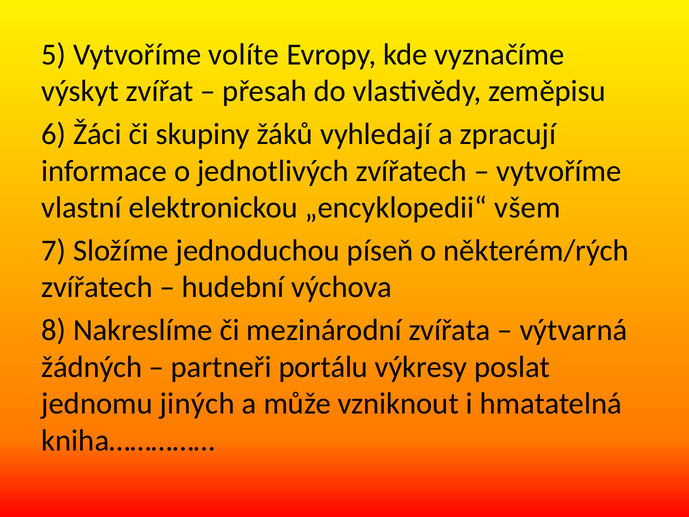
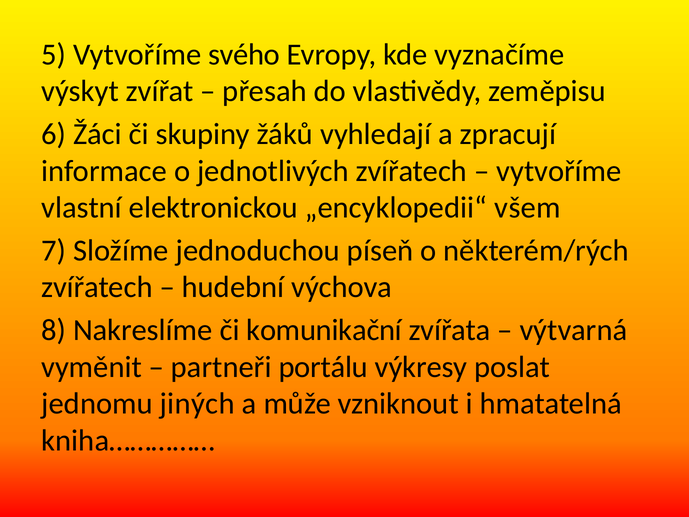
volíte: volíte -> svého
mezinárodní: mezinárodní -> komunikační
žádných: žádných -> vyměnit
